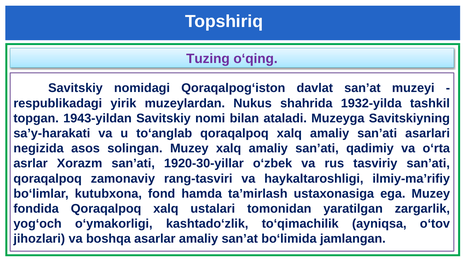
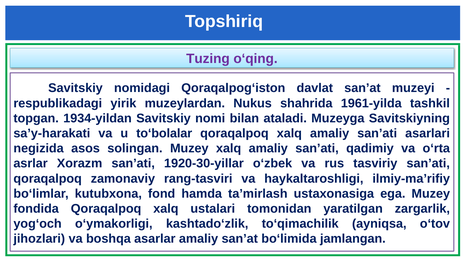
1932-yilda: 1932-yilda -> 1961-yilda
1943-yildan: 1943-yildan -> 1934-yildan
to‘anglab: to‘anglab -> to‘bolalar
